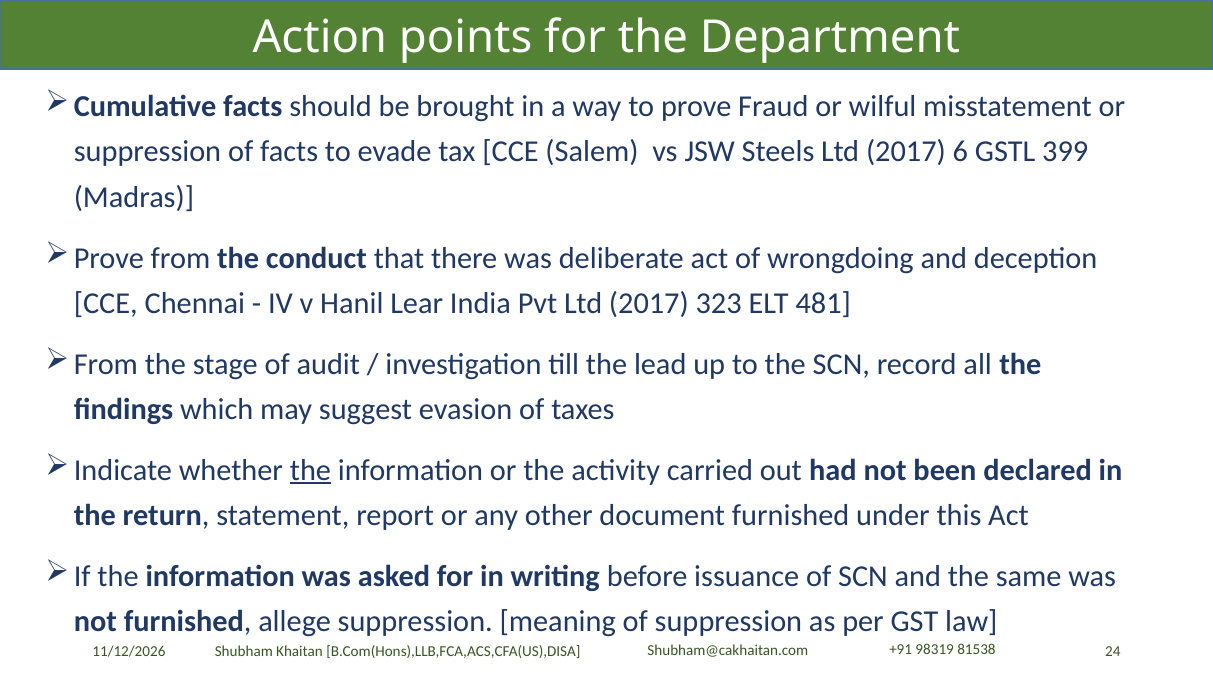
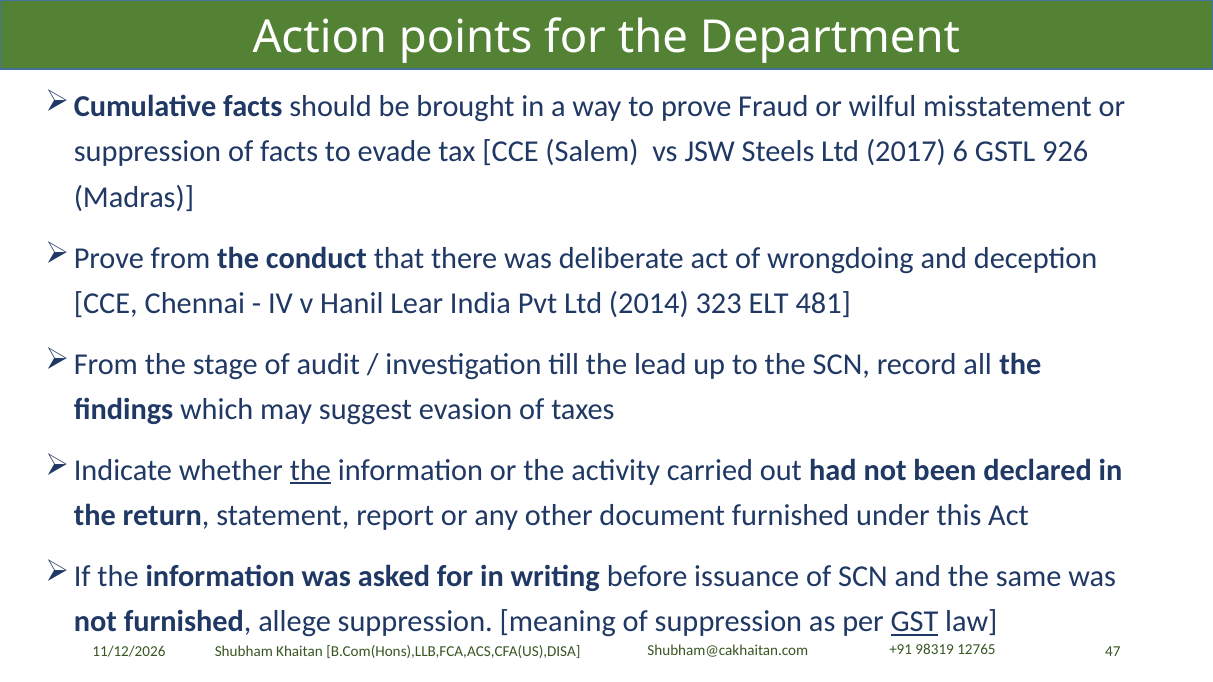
399: 399 -> 926
Pvt Ltd 2017: 2017 -> 2014
GST underline: none -> present
81538: 81538 -> 12765
24: 24 -> 47
